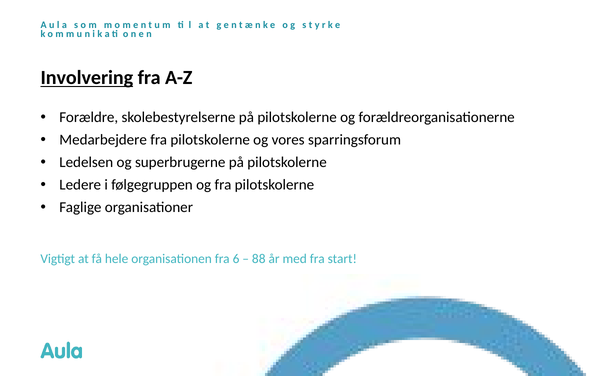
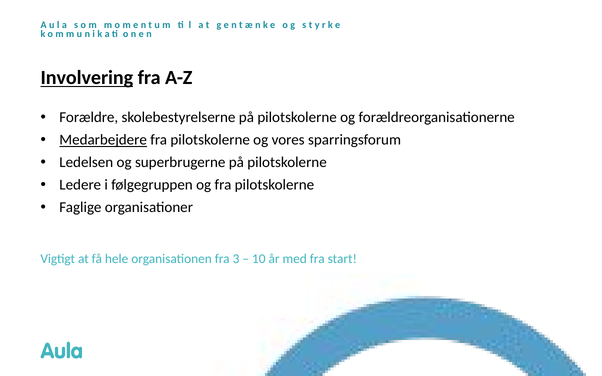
Medarbejdere underline: none -> present
6: 6 -> 3
88: 88 -> 10
